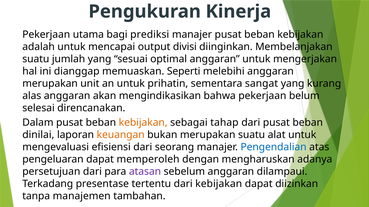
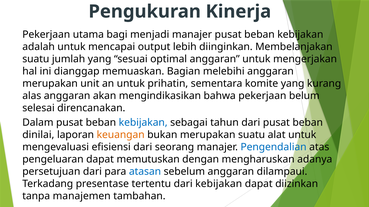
prediksi: prediksi -> menjadi
divisi: divisi -> lebih
Seperti: Seperti -> Bagian
sangat: sangat -> komite
kebijakan at (143, 123) colour: orange -> blue
tahap: tahap -> tahun
memperoleh: memperoleh -> memutuskan
atasan colour: purple -> blue
